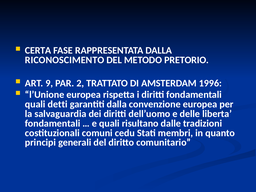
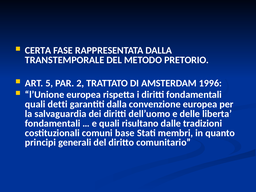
RICONOSCIMENTO: RICONOSCIMENTO -> TRANSTEMPORALE
9: 9 -> 5
cedu: cedu -> base
